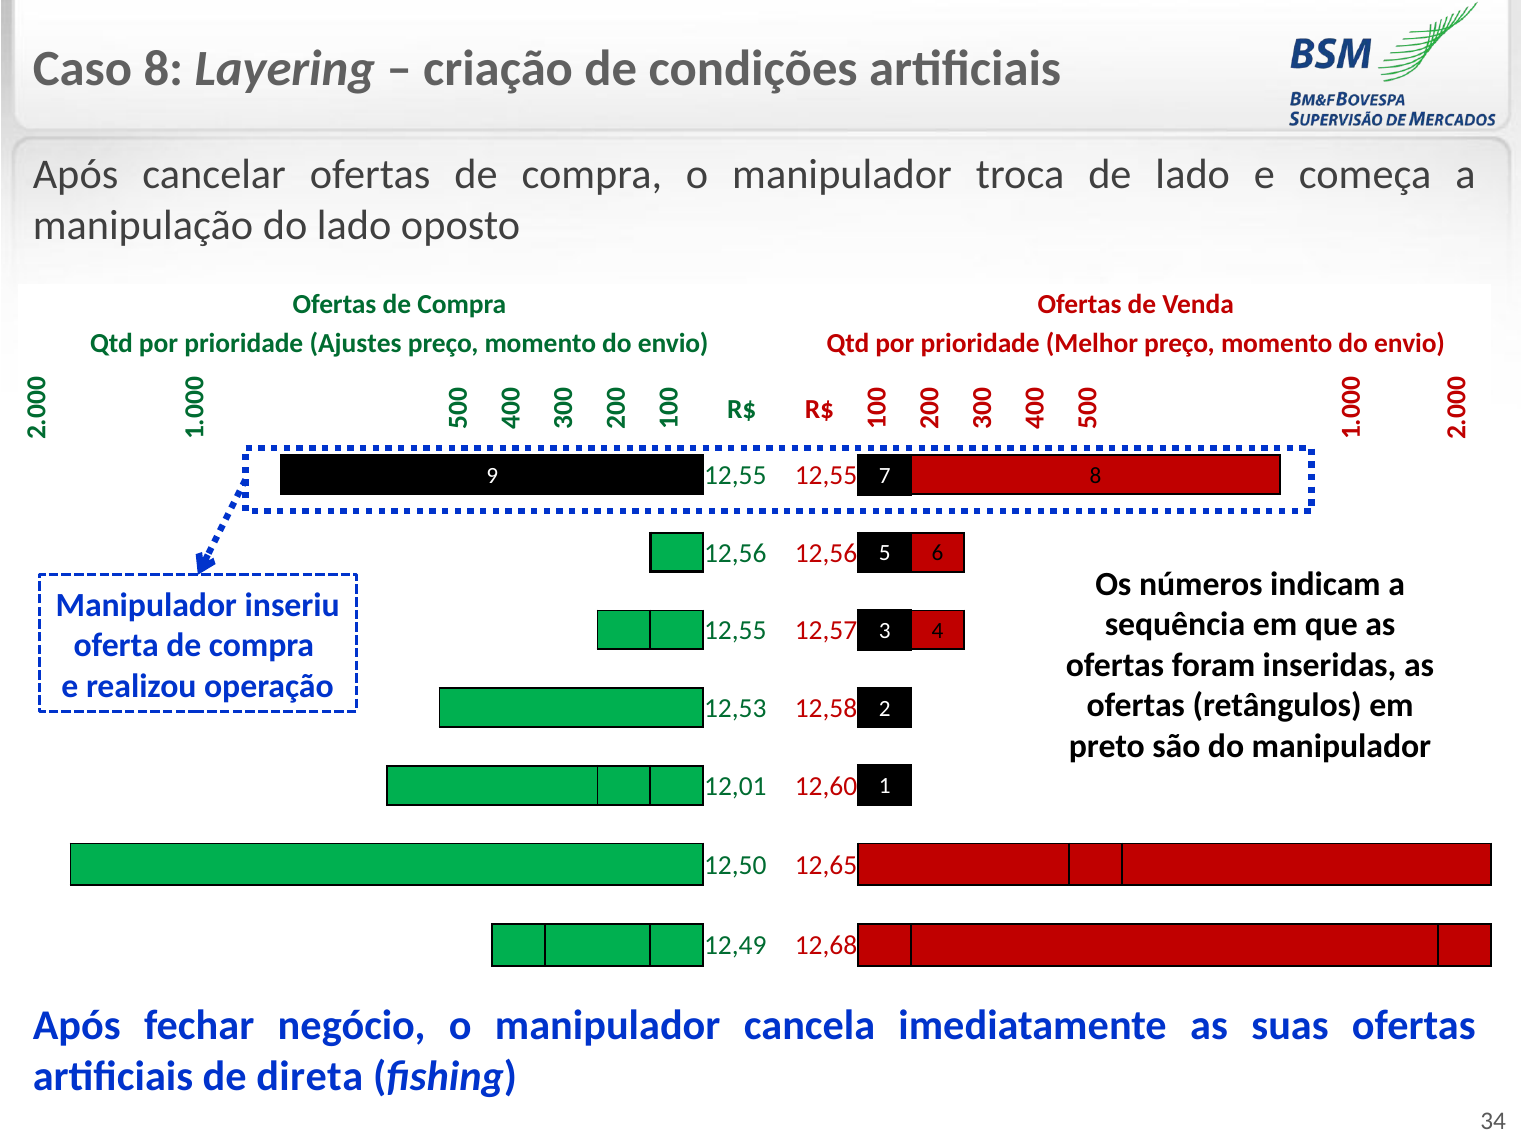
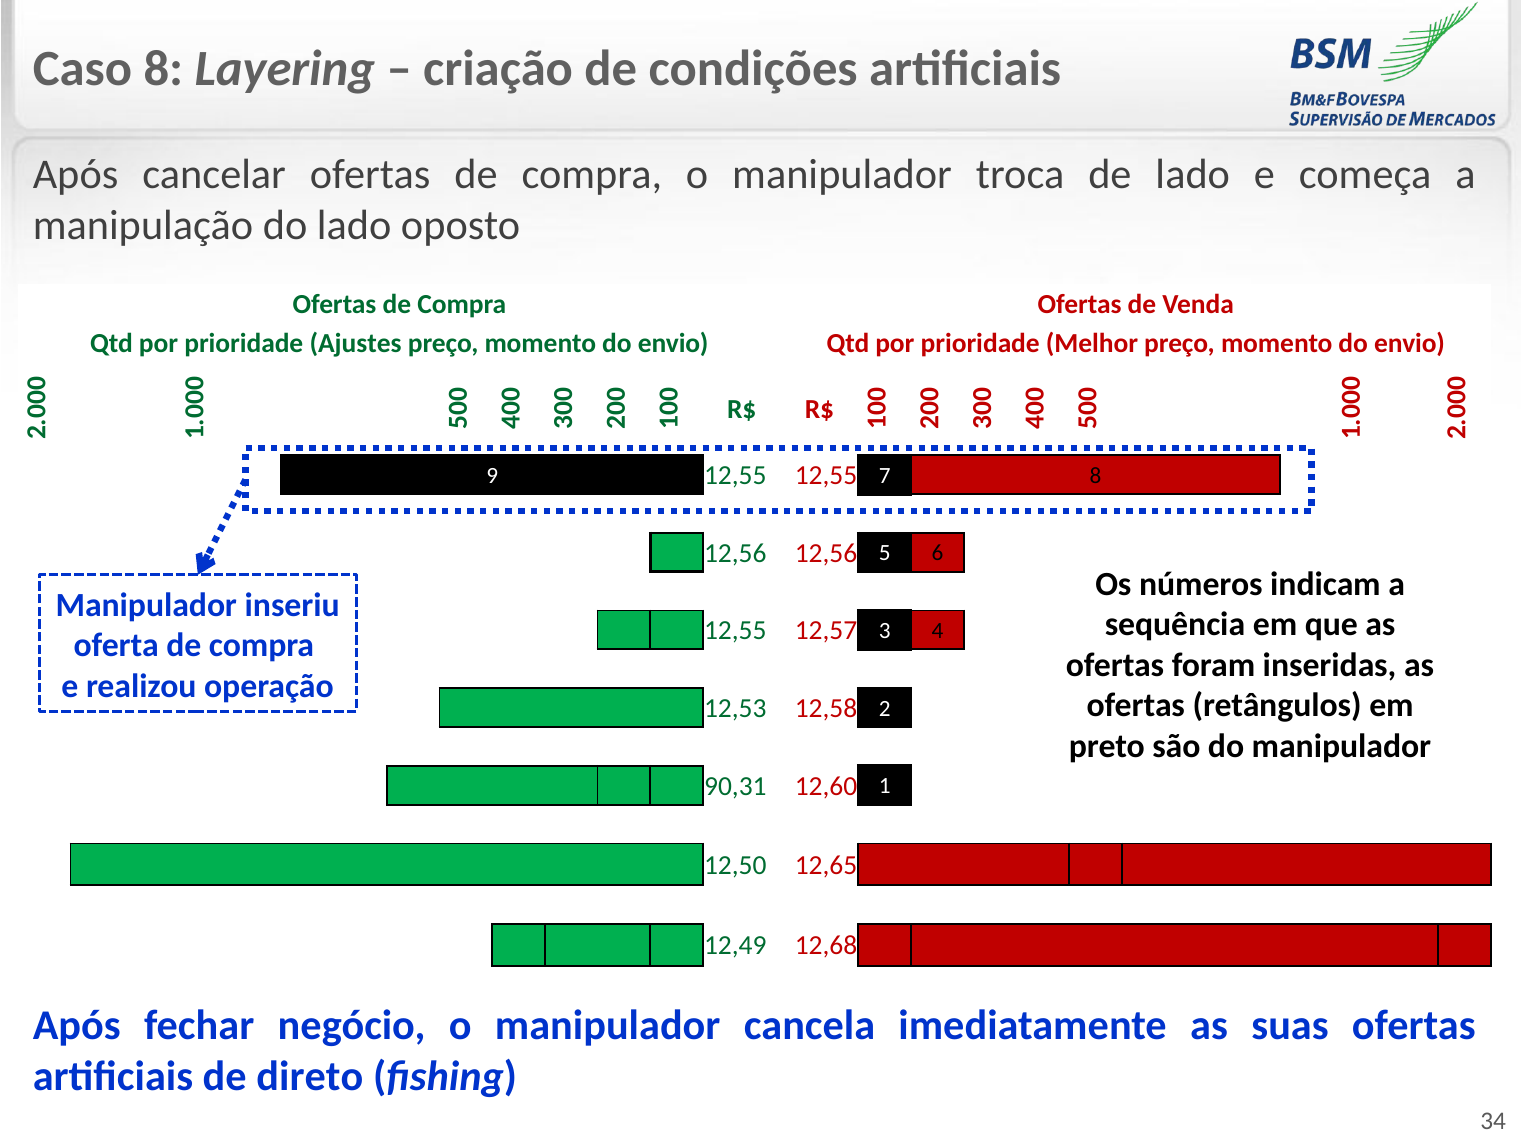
12,01: 12,01 -> 90,31
direta: direta -> direto
